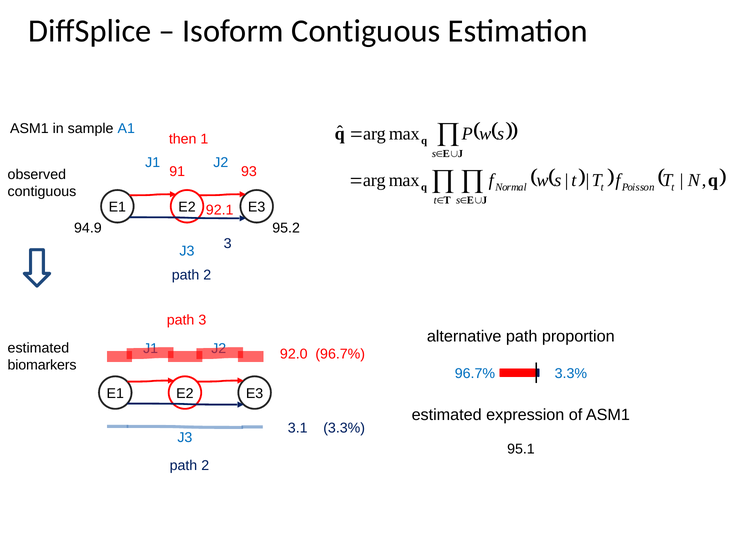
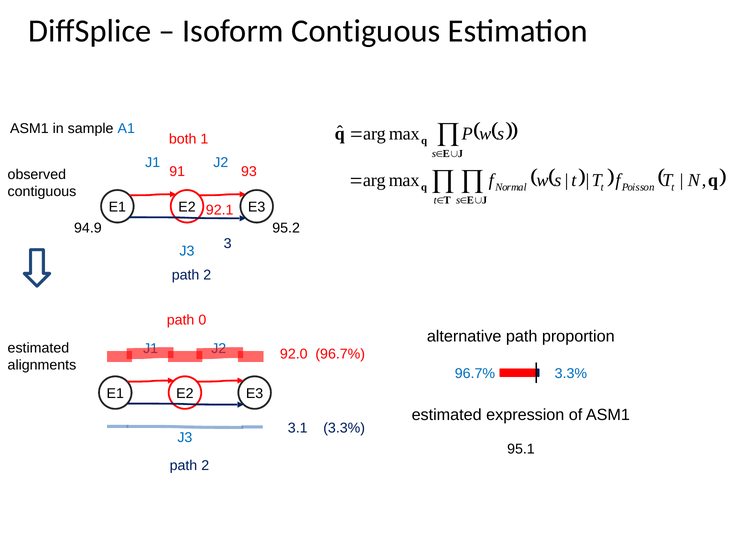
then: then -> both
path 3: 3 -> 0
biomarkers: biomarkers -> alignments
